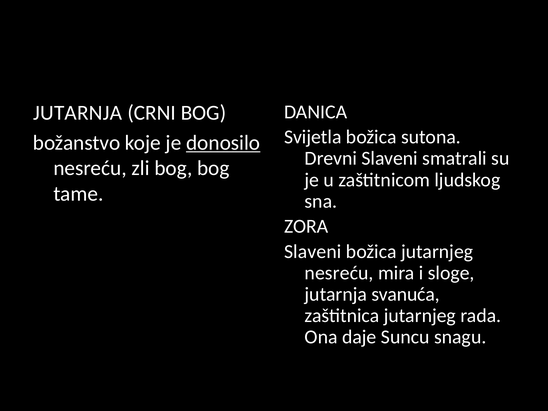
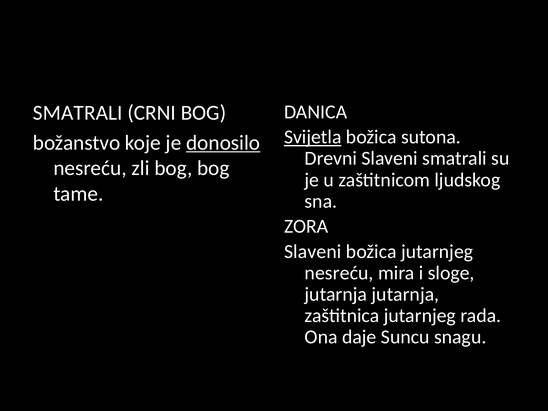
JUTARNJA at (78, 113): JUTARNJA -> SMATRALI
Svijetla underline: none -> present
jutarnja svanuća: svanuća -> jutarnja
